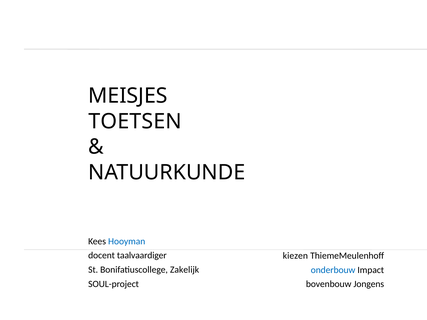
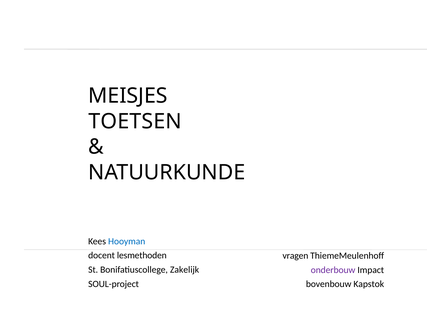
taalvaardiger: taalvaardiger -> lesmethoden
kiezen: kiezen -> vragen
onderbouw colour: blue -> purple
Jongens: Jongens -> Kapstok
